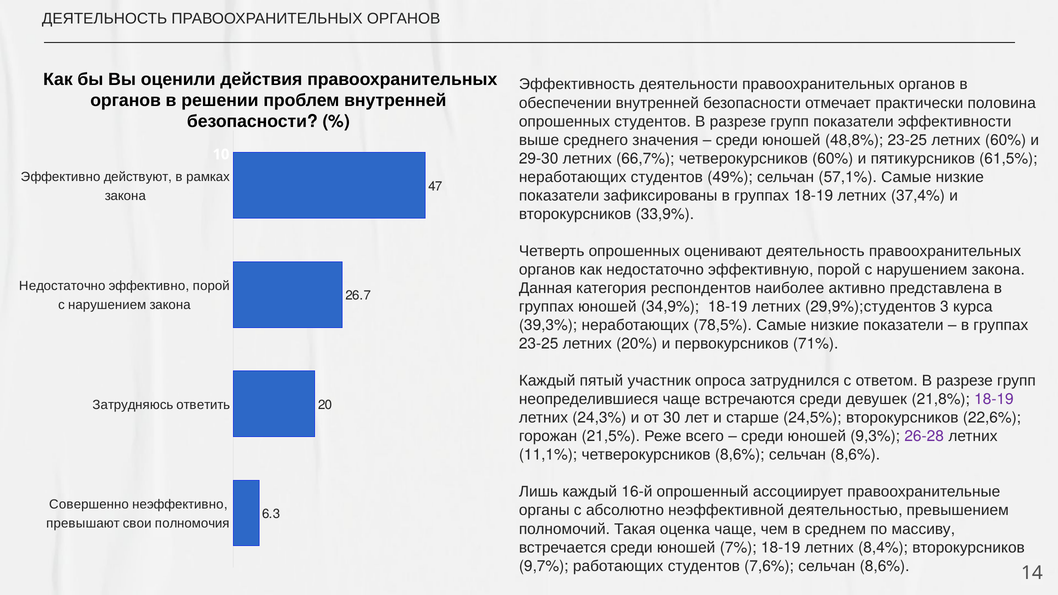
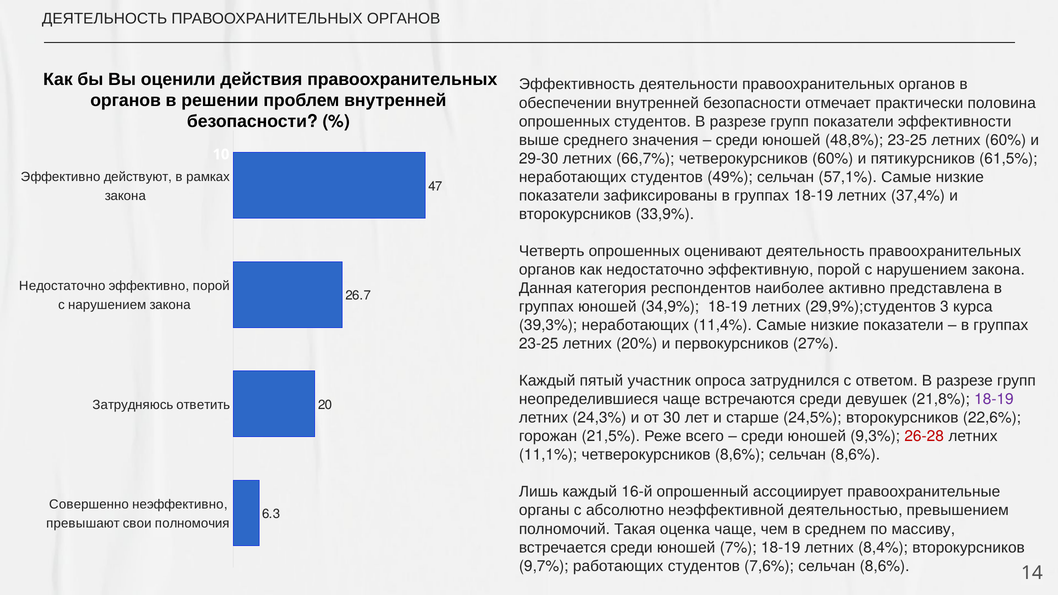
78,5%: 78,5% -> 11,4%
71%: 71% -> 27%
26-28 colour: purple -> red
